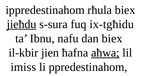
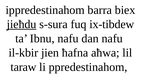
rħula: rħula -> barra
ix-tgħidu: ix-tgħidu -> ix-tibdew
dan biex: biex -> nafu
aħwa underline: present -> none
imiss: imiss -> taraw
